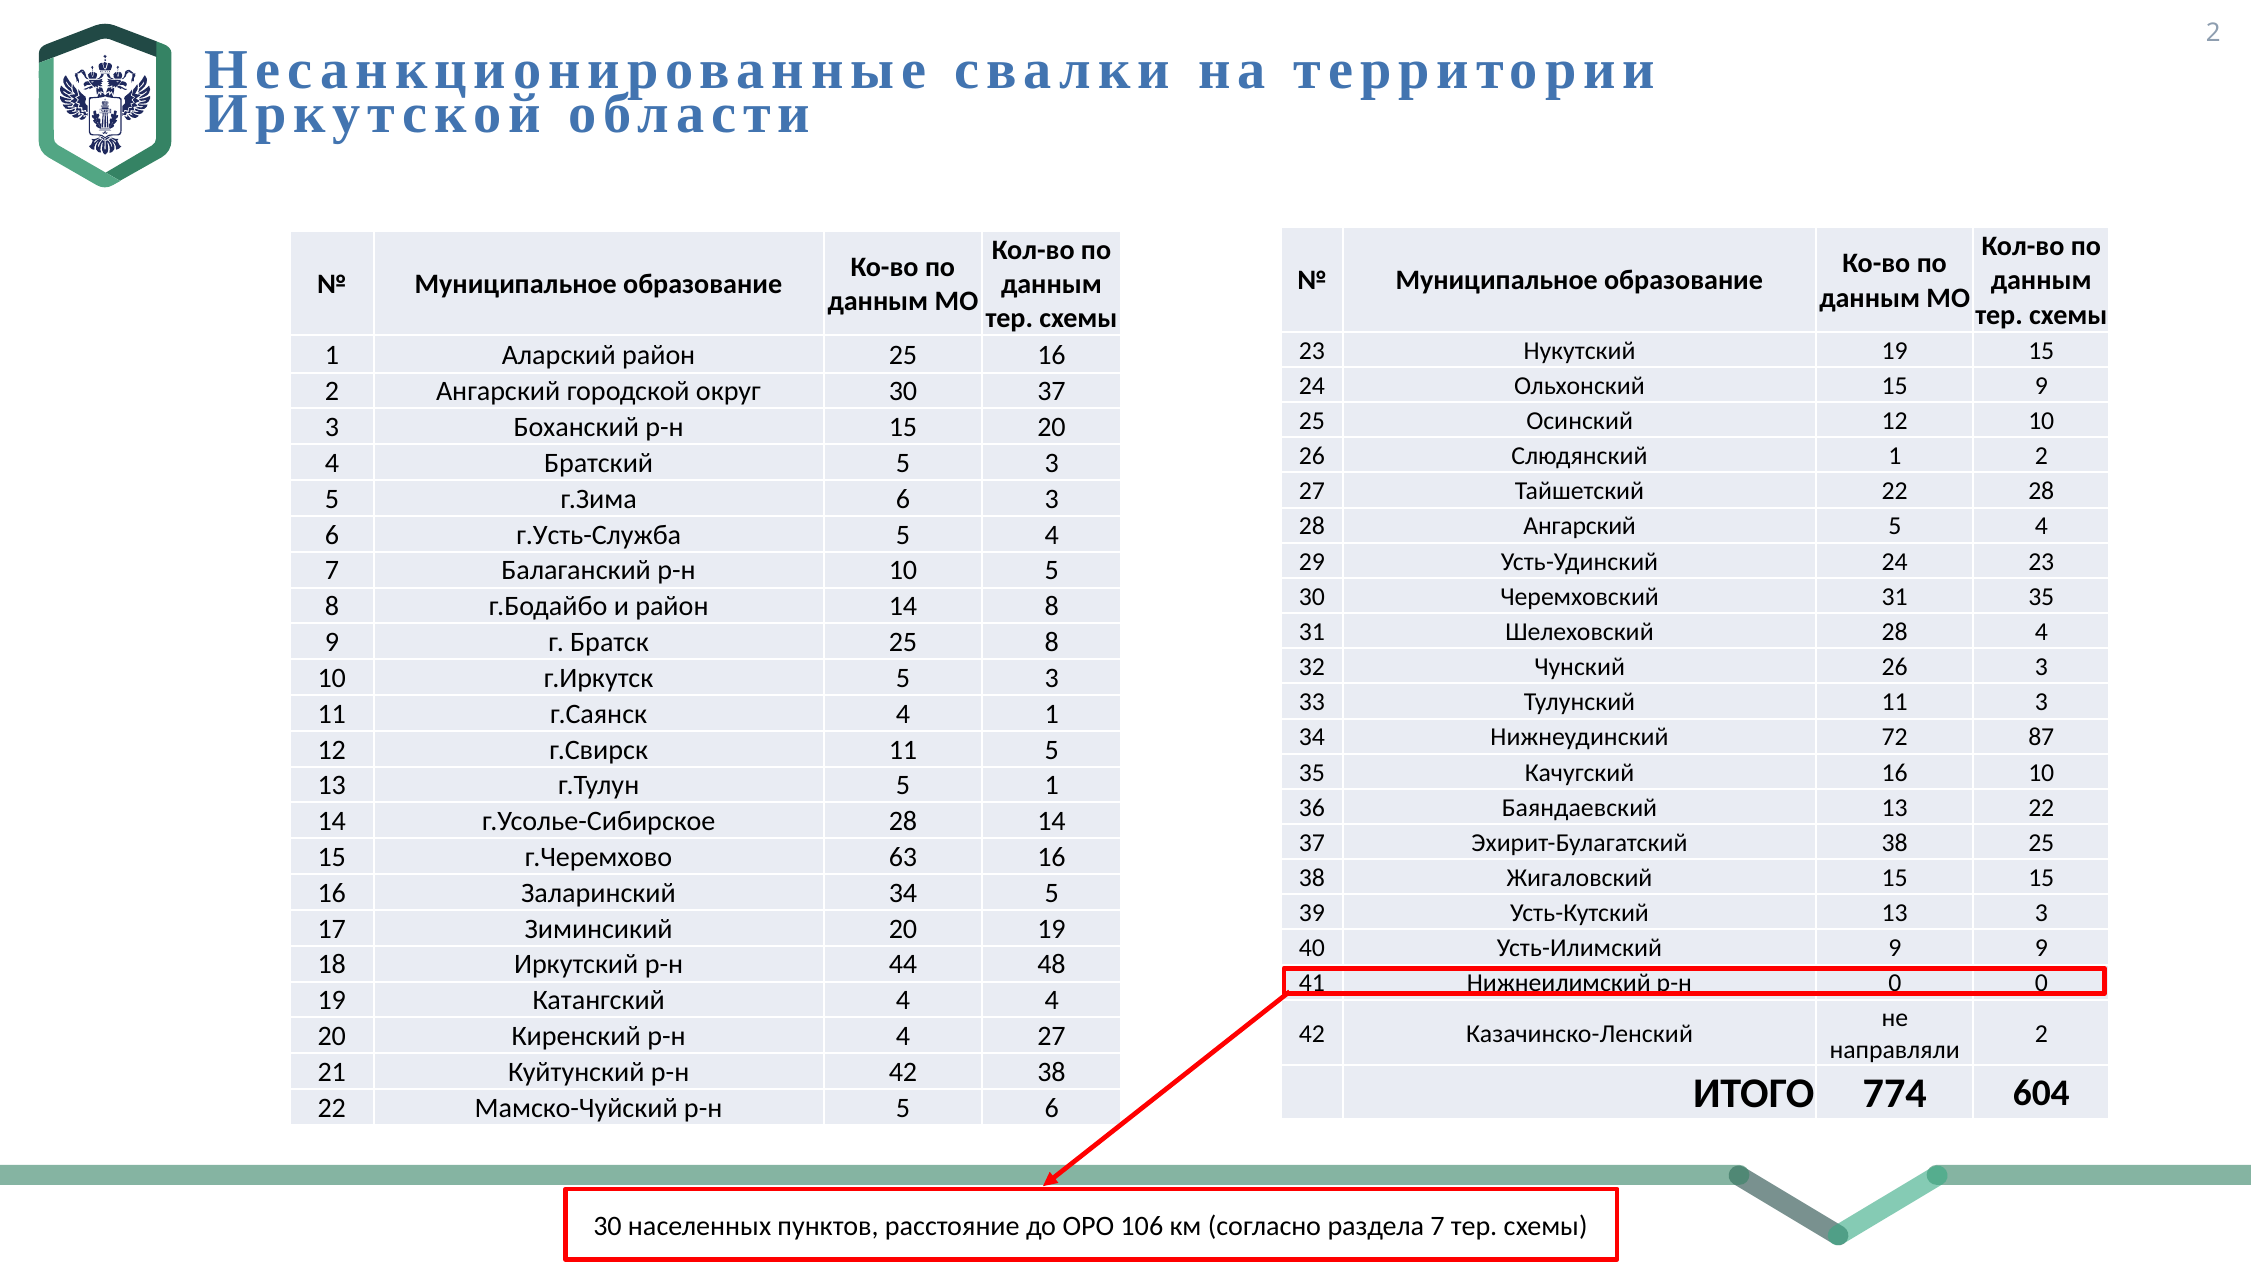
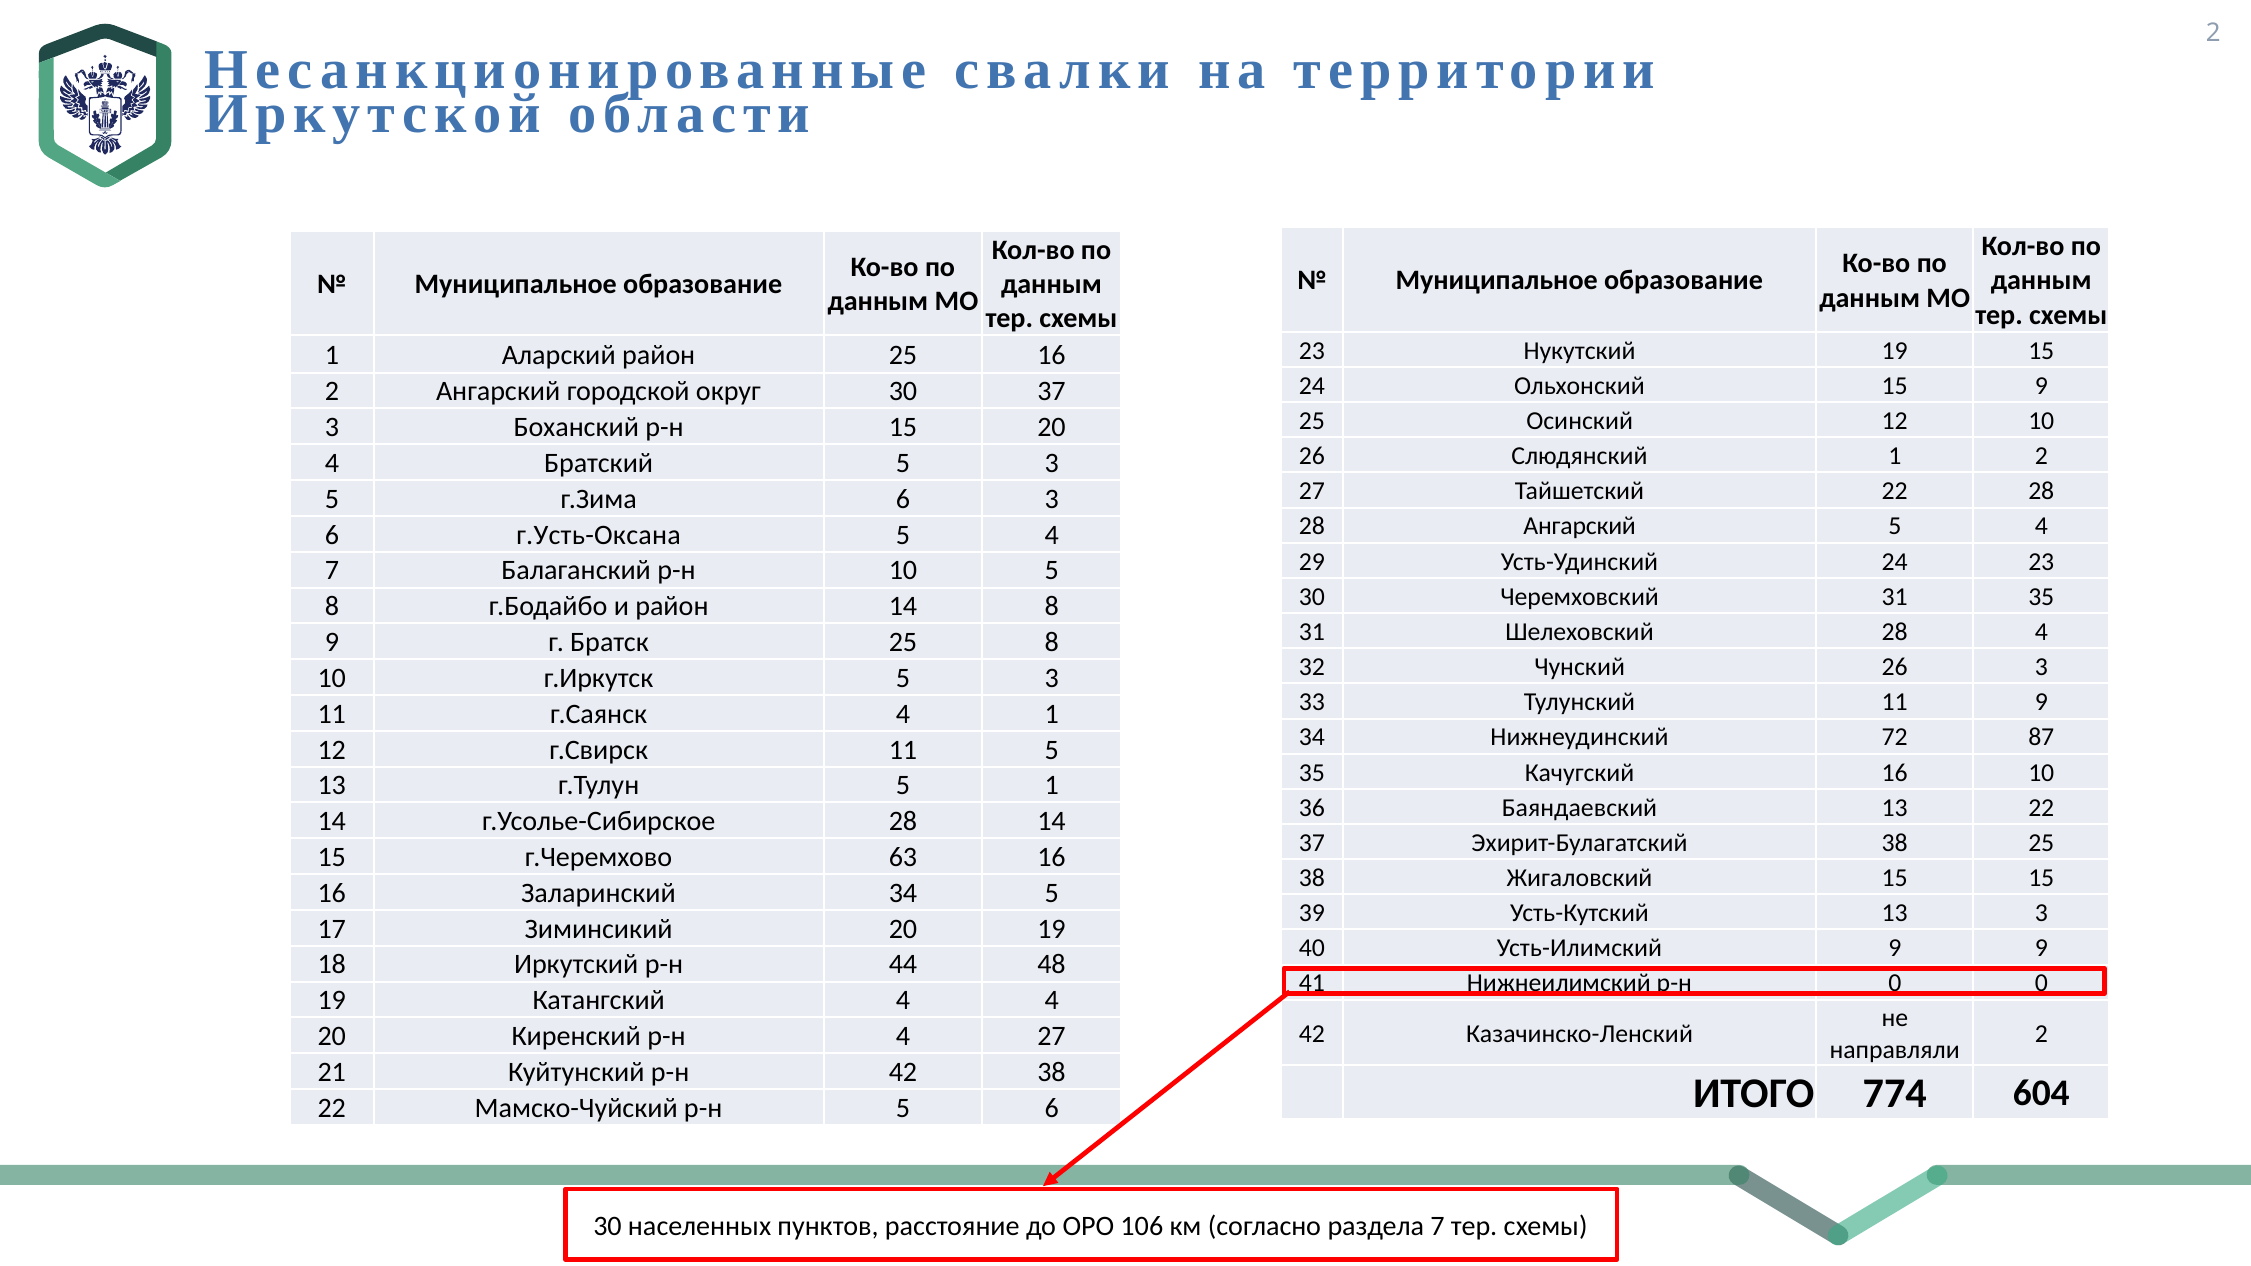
г.Усть-Служба: г.Усть-Служба -> г.Усть-Оксана
11 3: 3 -> 9
